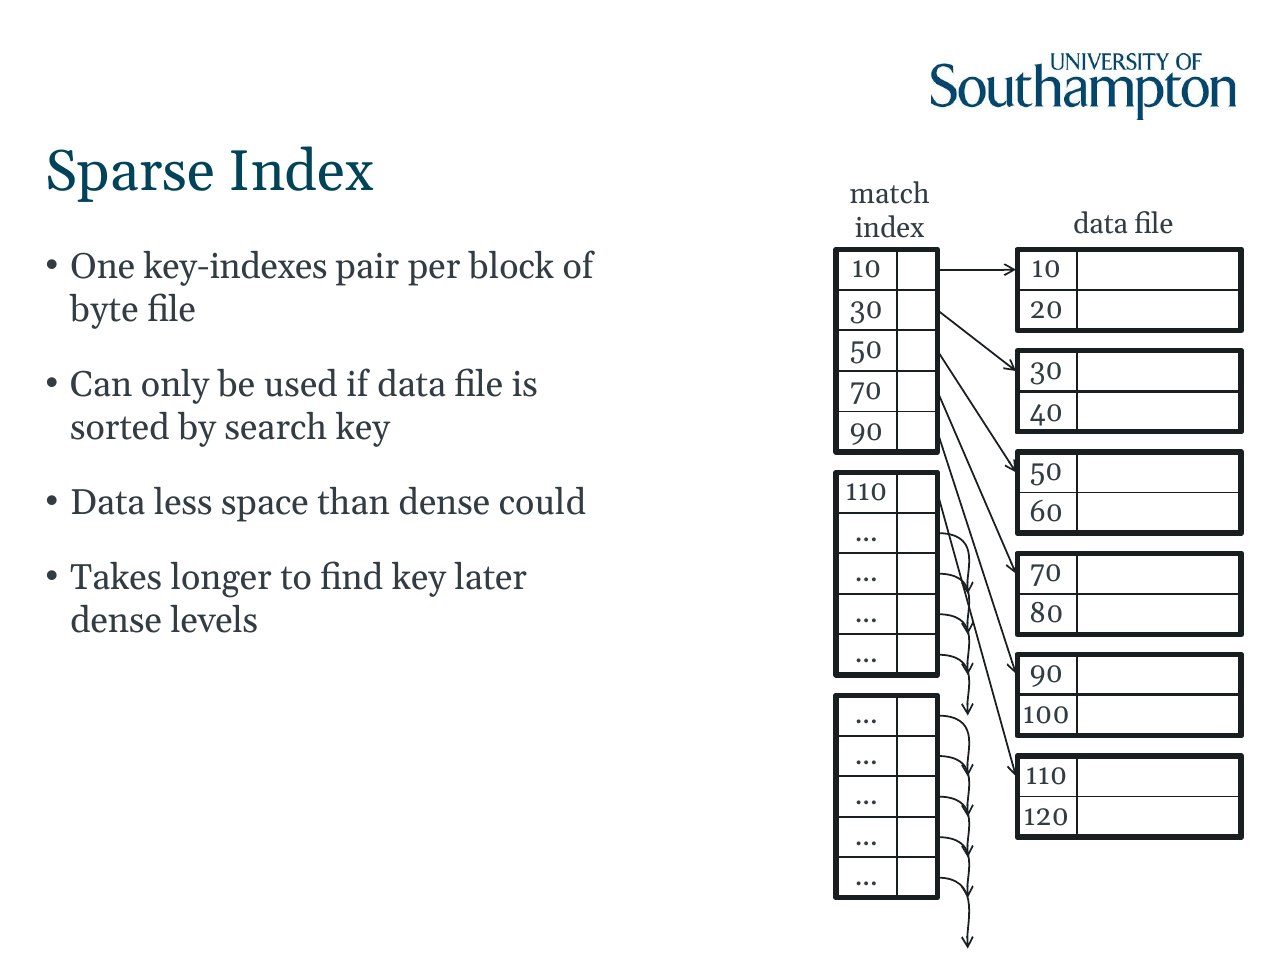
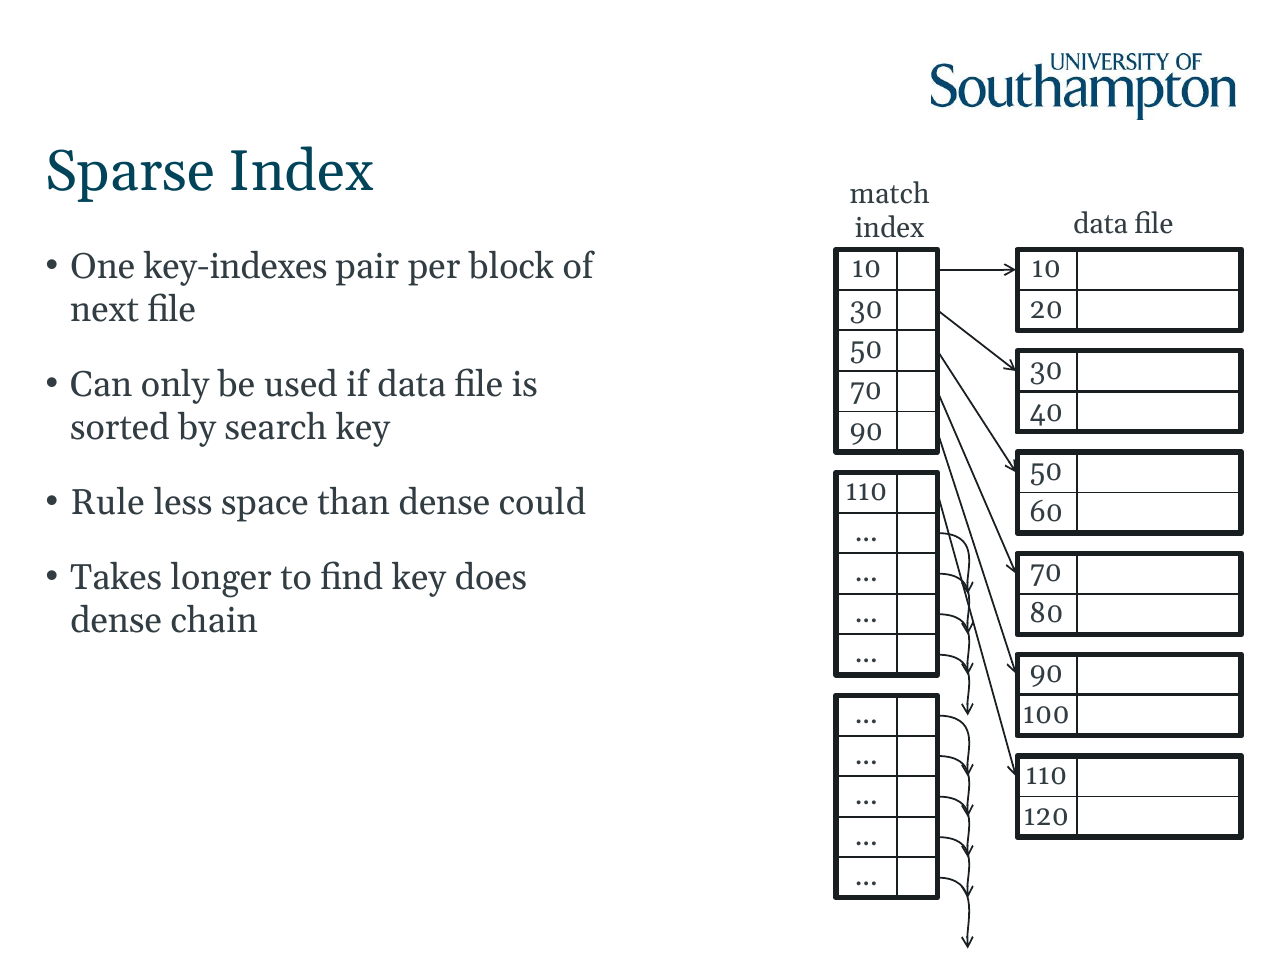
byte: byte -> next
Data at (108, 503): Data -> Rule
later: later -> does
levels: levels -> chain
